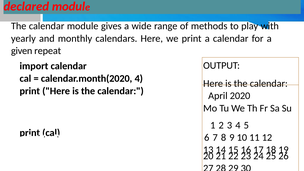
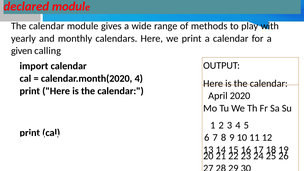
repeat: repeat -> calling
